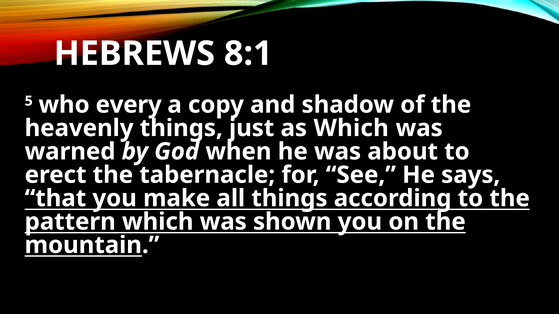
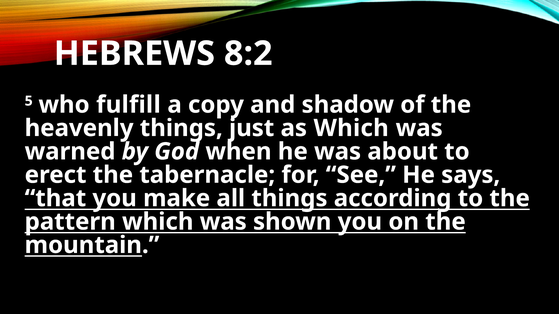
8:1: 8:1 -> 8:2
every: every -> fulfill
